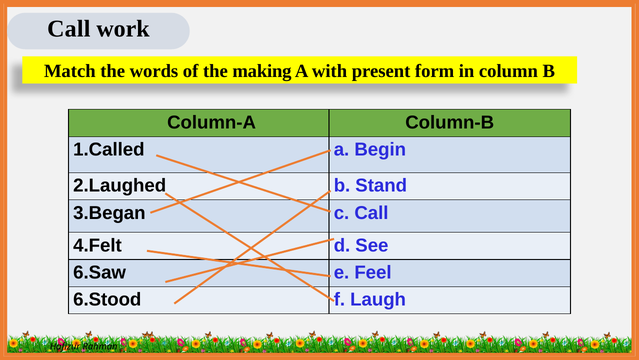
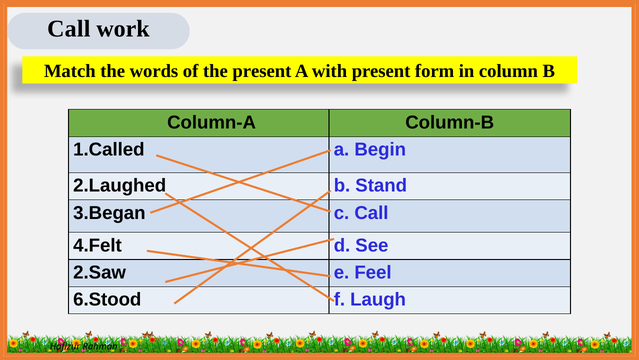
the making: making -> present
6.Saw: 6.Saw -> 2.Saw
